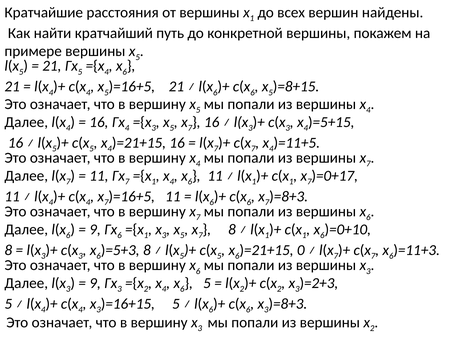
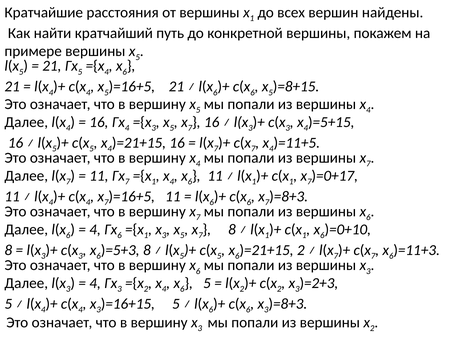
9 at (95, 230): 9 -> 4
0 at (301, 250): 0 -> 2
9 at (95, 283): 9 -> 4
